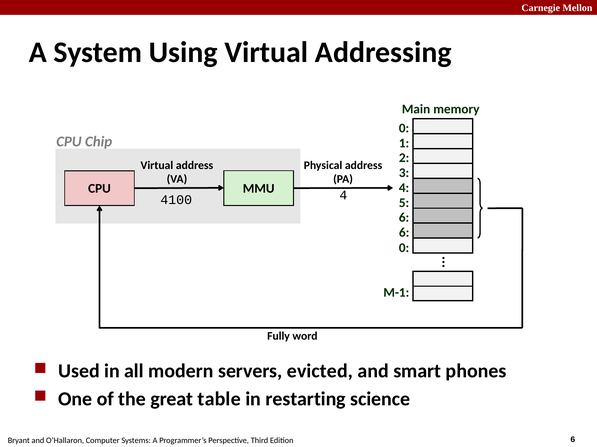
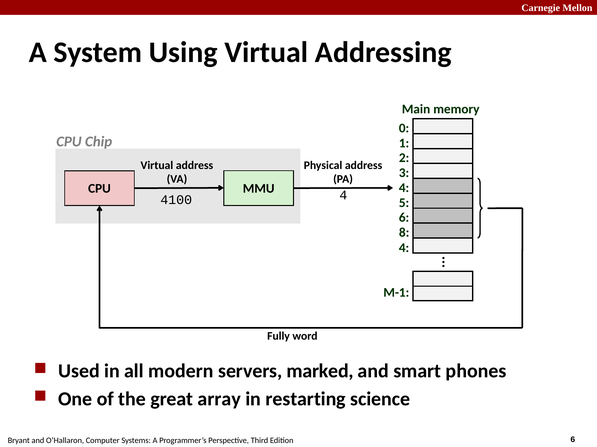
6 at (404, 233): 6 -> 8
0 at (404, 248): 0 -> 4
evicted: evicted -> marked
table: table -> array
